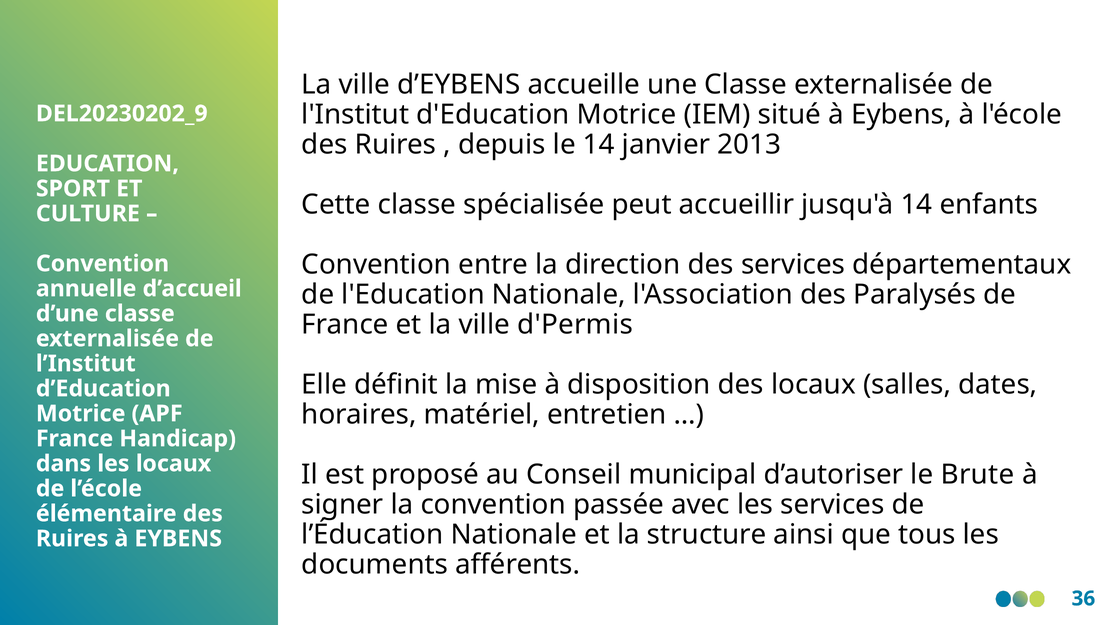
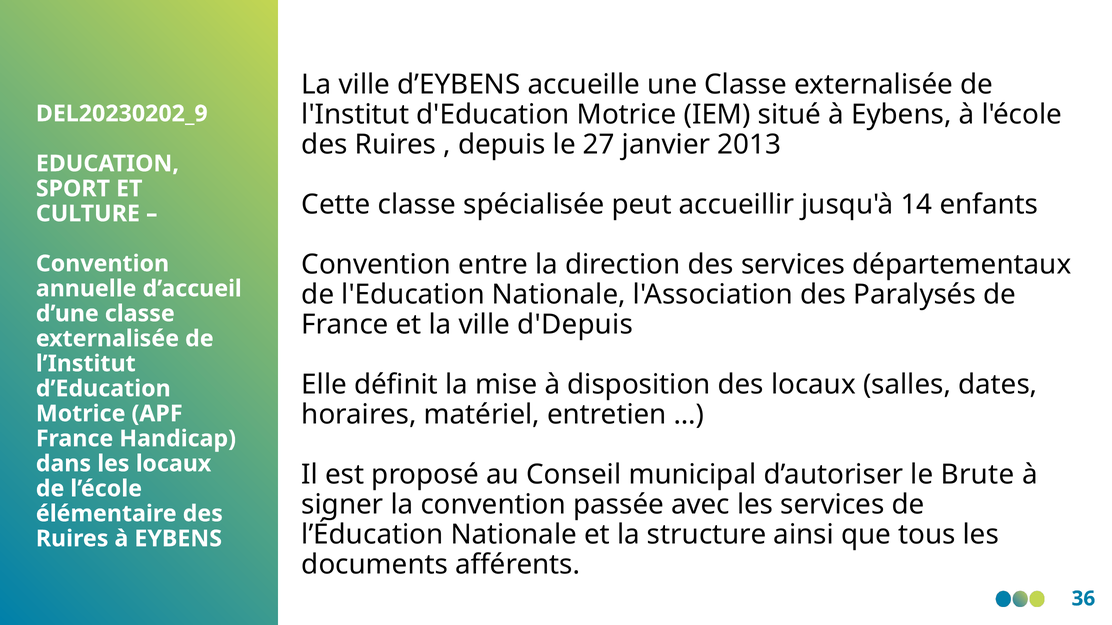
le 14: 14 -> 27
d'Permis: d'Permis -> d'Depuis
